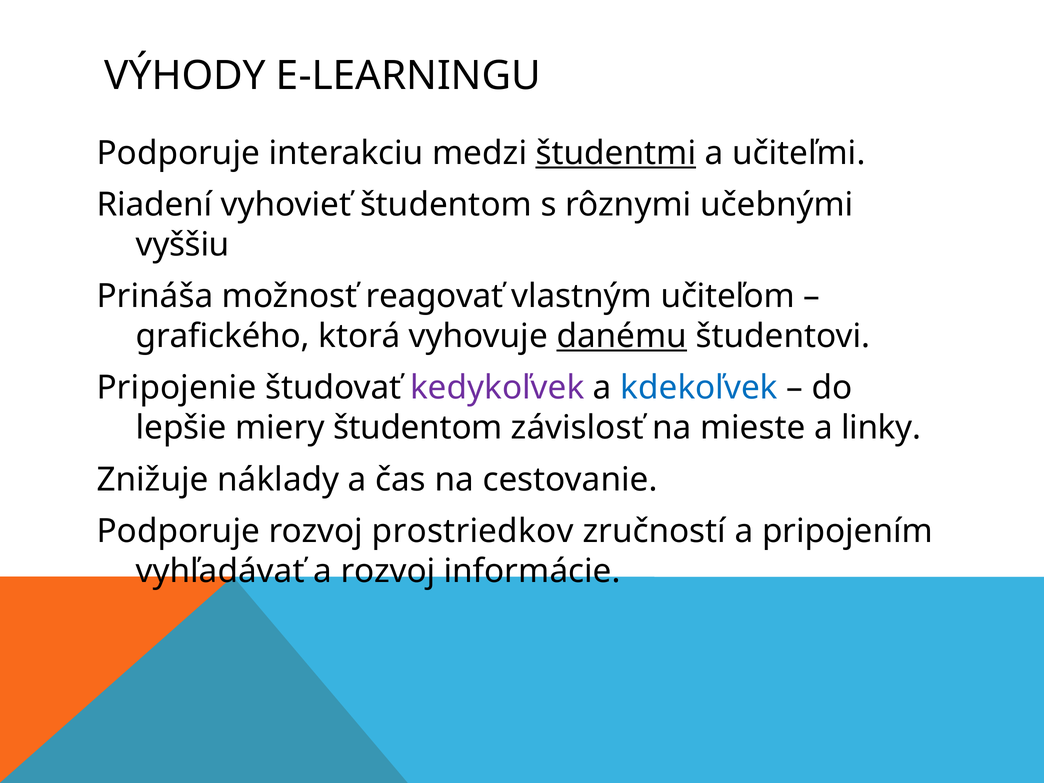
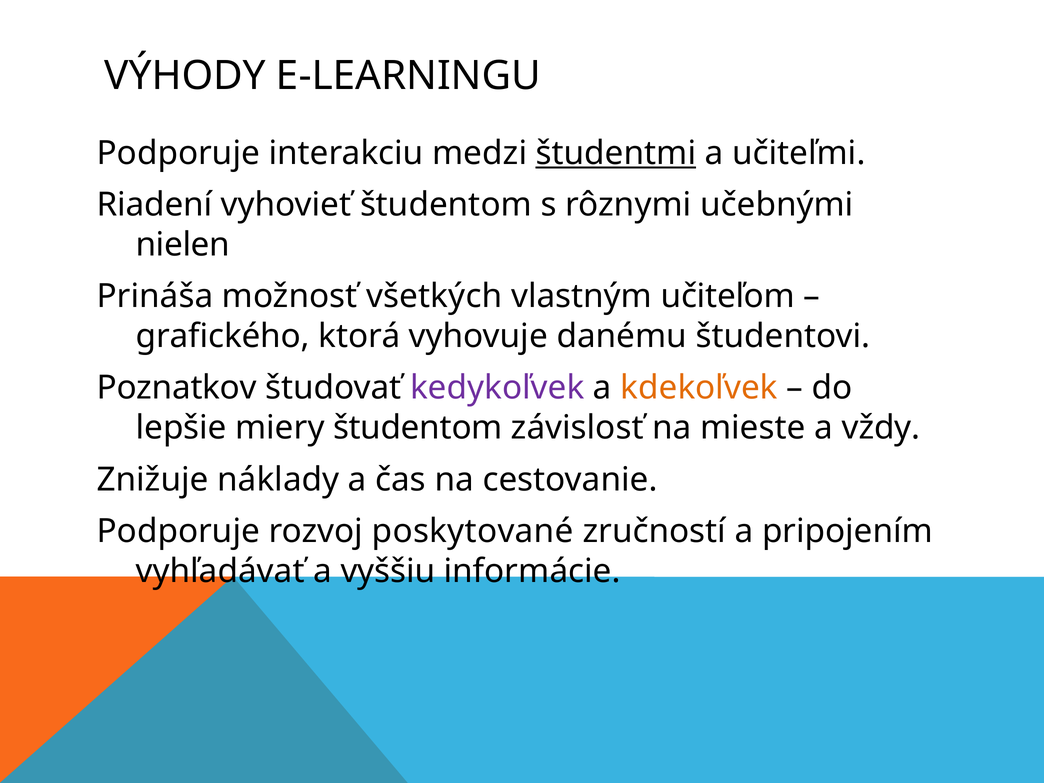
vyššiu: vyššiu -> nielen
reagovať: reagovať -> všetkých
danému underline: present -> none
Pripojenie: Pripojenie -> Poznatkov
kdekoľvek colour: blue -> orange
linky: linky -> vždy
prostriedkov: prostriedkov -> poskytované
a rozvoj: rozvoj -> vyššiu
